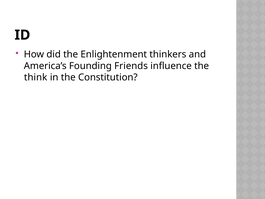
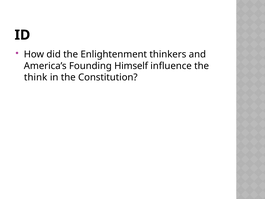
Friends: Friends -> Himself
